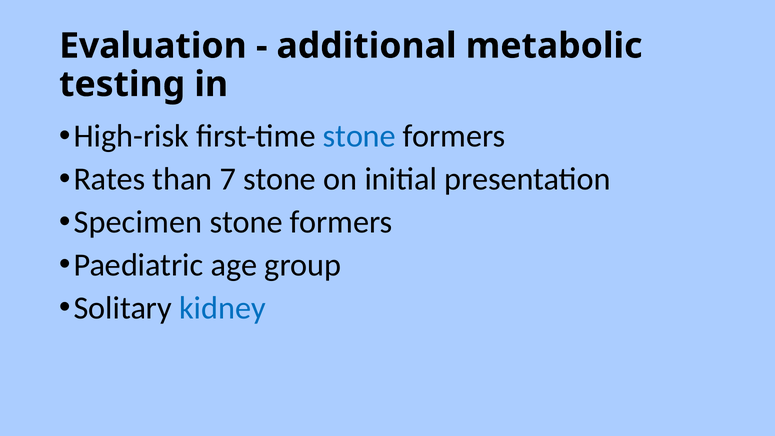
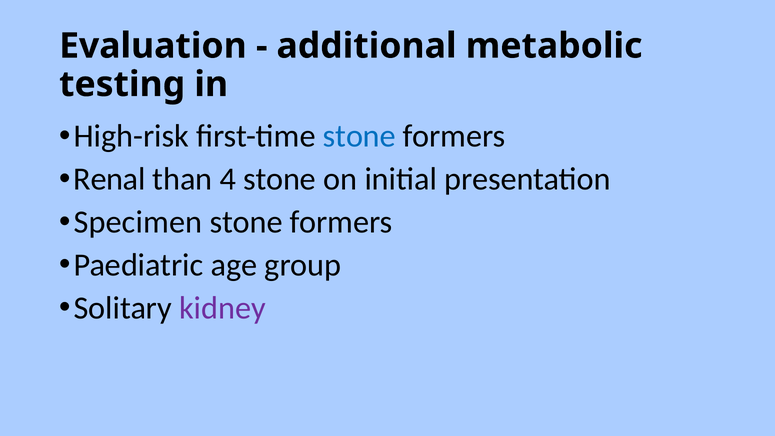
Rates: Rates -> Renal
7: 7 -> 4
kidney colour: blue -> purple
